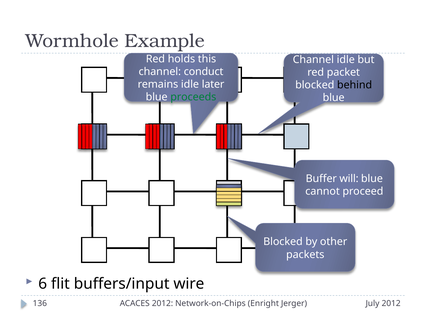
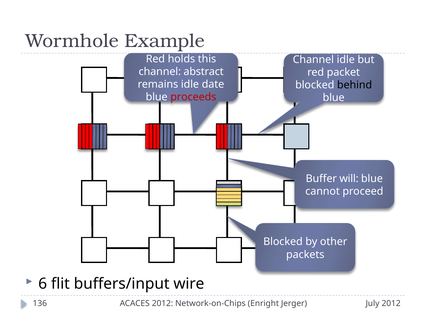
conduct: conduct -> abstract
later: later -> date
proceeds colour: green -> red
